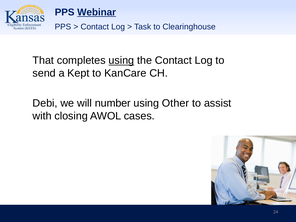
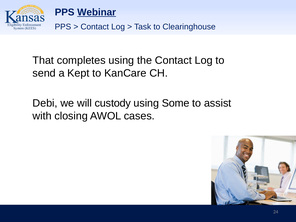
using at (121, 60) underline: present -> none
number: number -> custody
Other: Other -> Some
